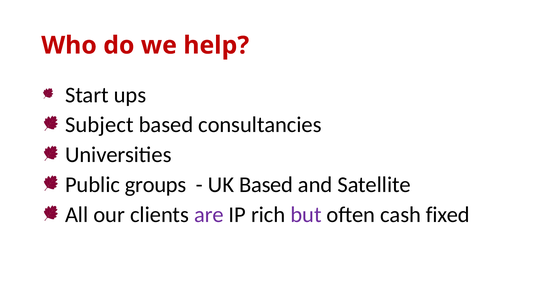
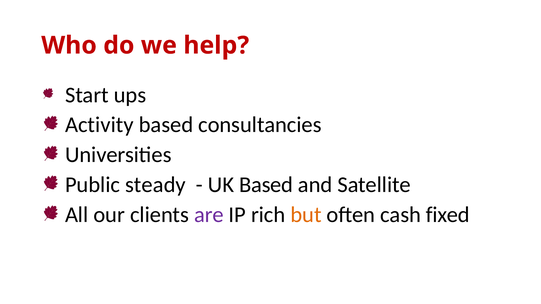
Subject: Subject -> Activity
groups: groups -> steady
but colour: purple -> orange
